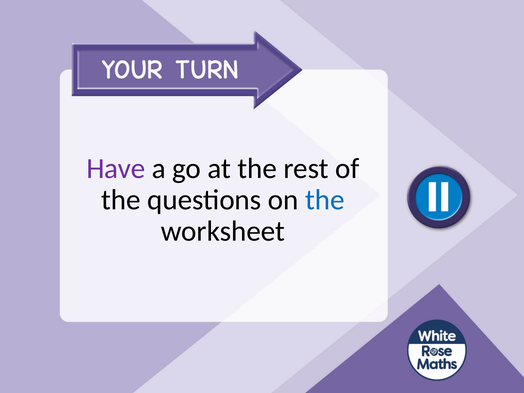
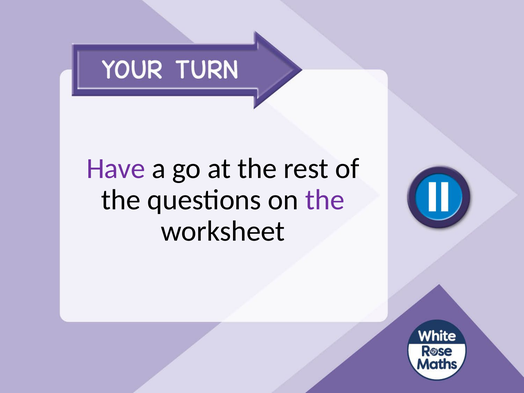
the at (325, 200) colour: blue -> purple
